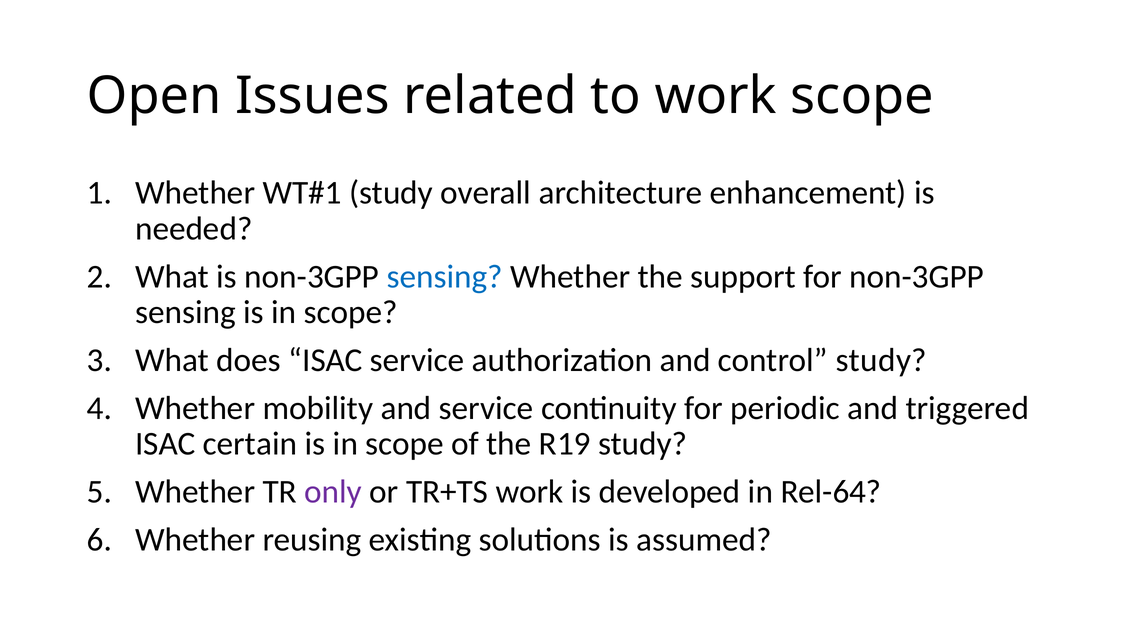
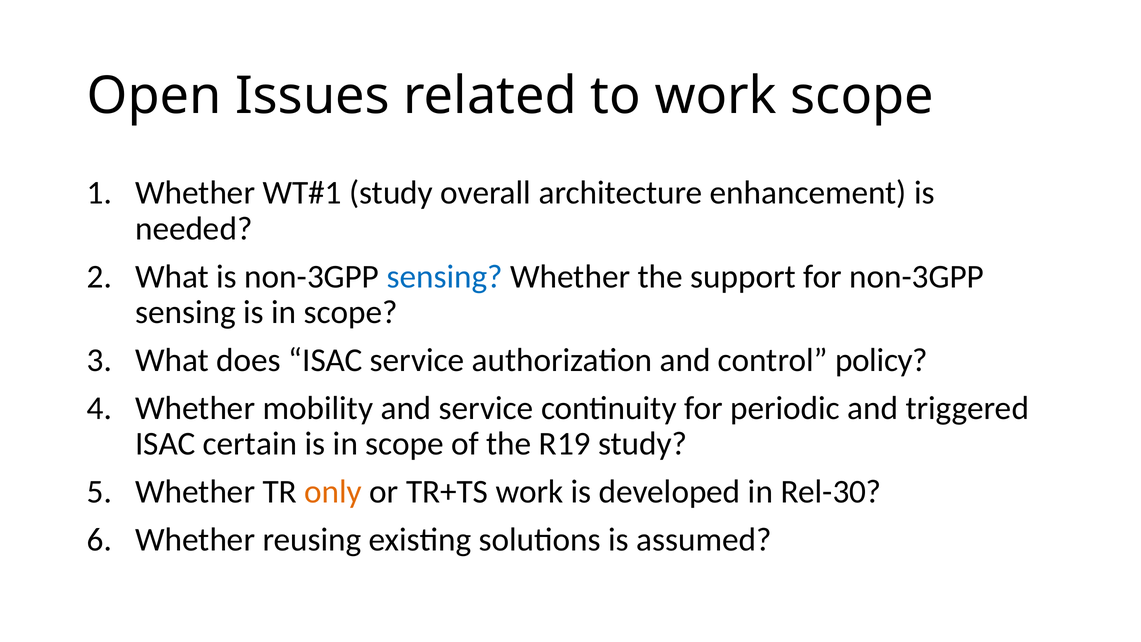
control study: study -> policy
only colour: purple -> orange
Rel-64: Rel-64 -> Rel-30
